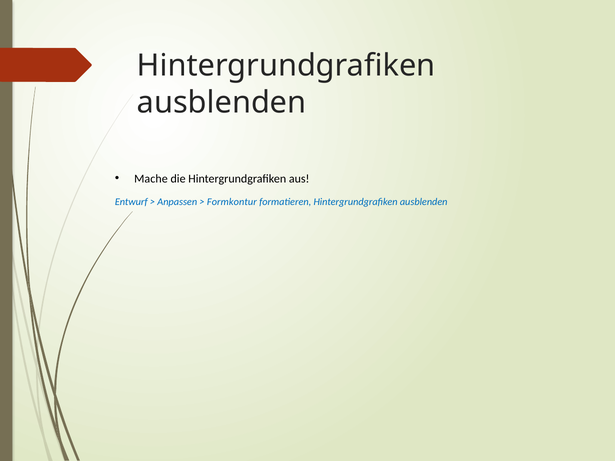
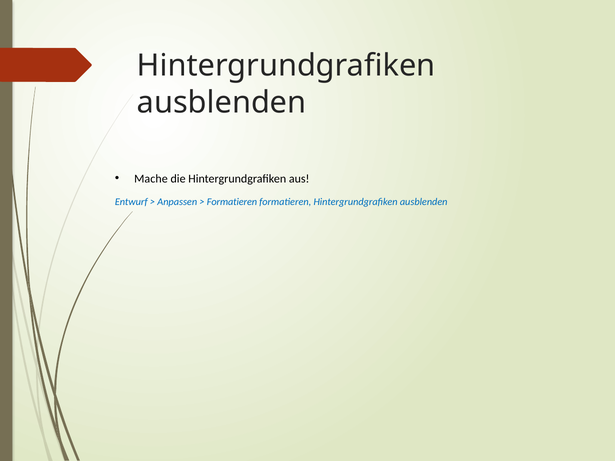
Formkontur at (232, 202): Formkontur -> Formatieren
